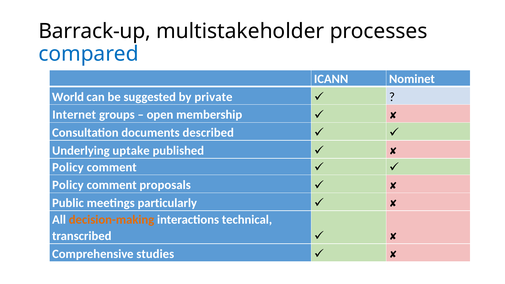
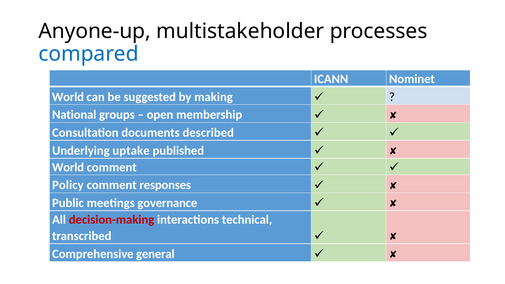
Barrack-up: Barrack-up -> Anyone-up
private: private -> making
Internet: Internet -> National
Policy at (68, 167): Policy -> World
proposals: proposals -> responses
particularly: particularly -> governance
decision-making colour: orange -> red
studies: studies -> general
